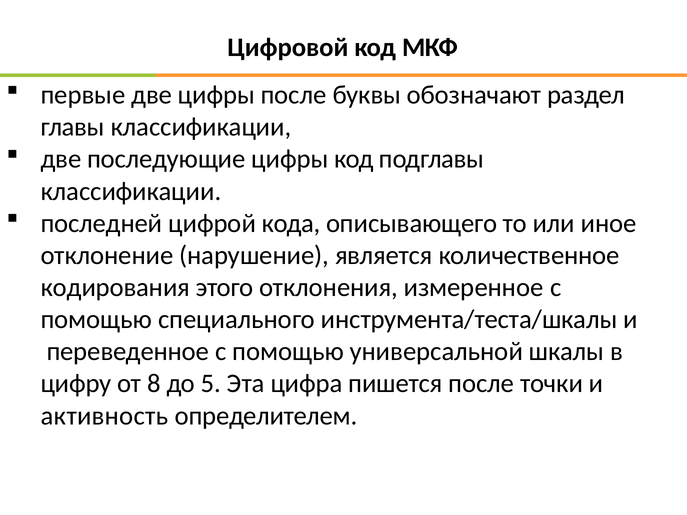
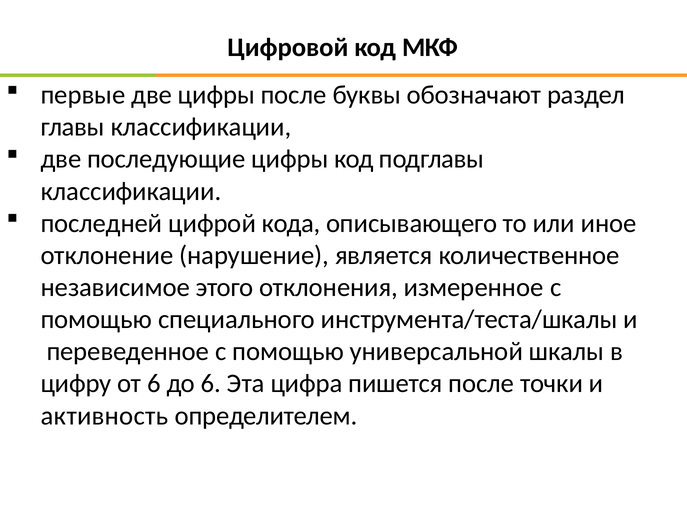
кодирования: кодирования -> независимое
от 8: 8 -> 6
до 5: 5 -> 6
